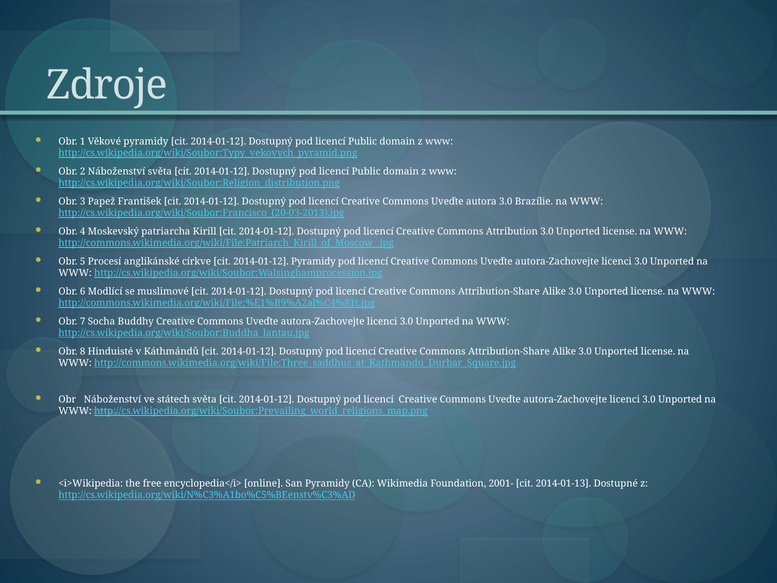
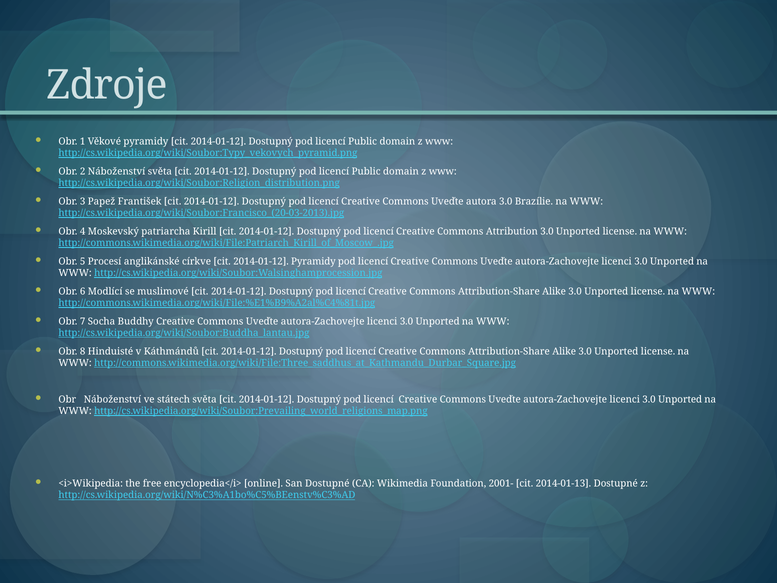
San Pyramidy: Pyramidy -> Dostupné
